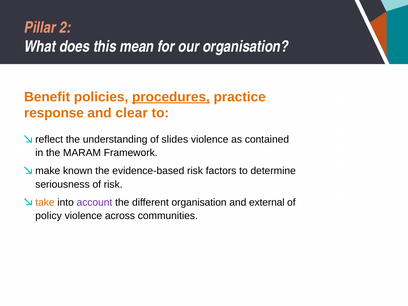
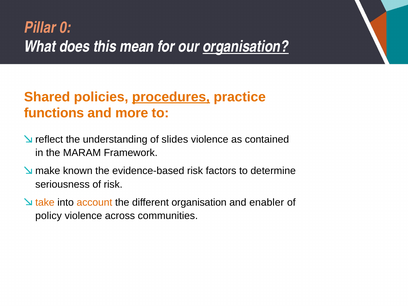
2: 2 -> 0
organisation at (246, 47) underline: none -> present
Benefit: Benefit -> Shared
response: response -> functions
clear: clear -> more
account colour: purple -> orange
external: external -> enabler
